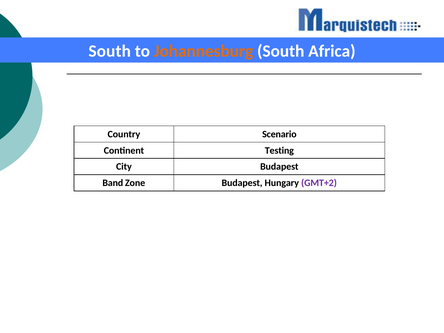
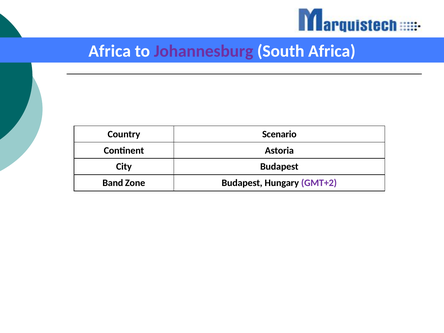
South at (110, 51): South -> Africa
Johannesburg colour: orange -> purple
Testing: Testing -> Astoria
